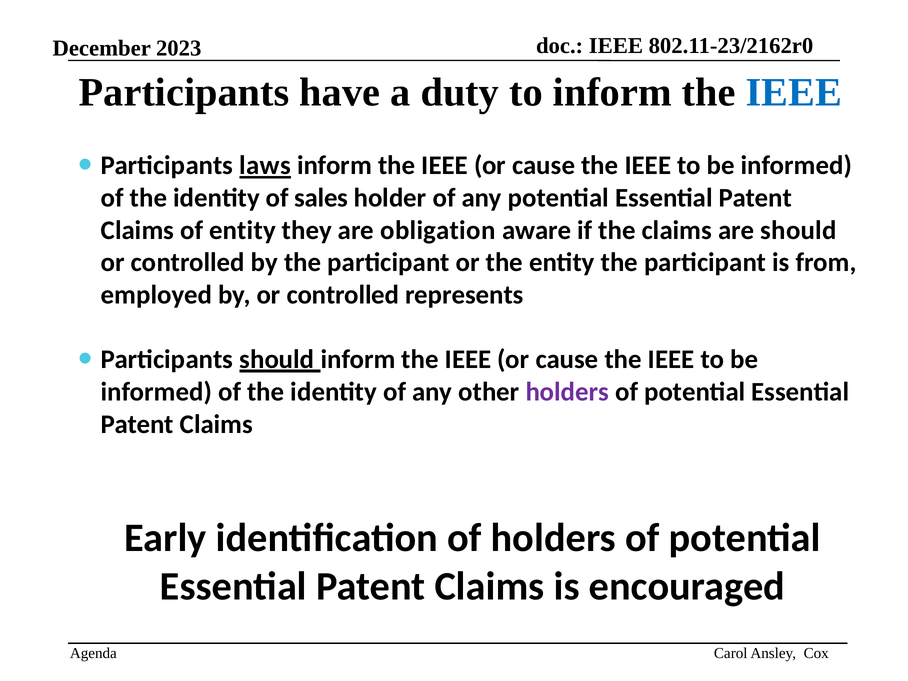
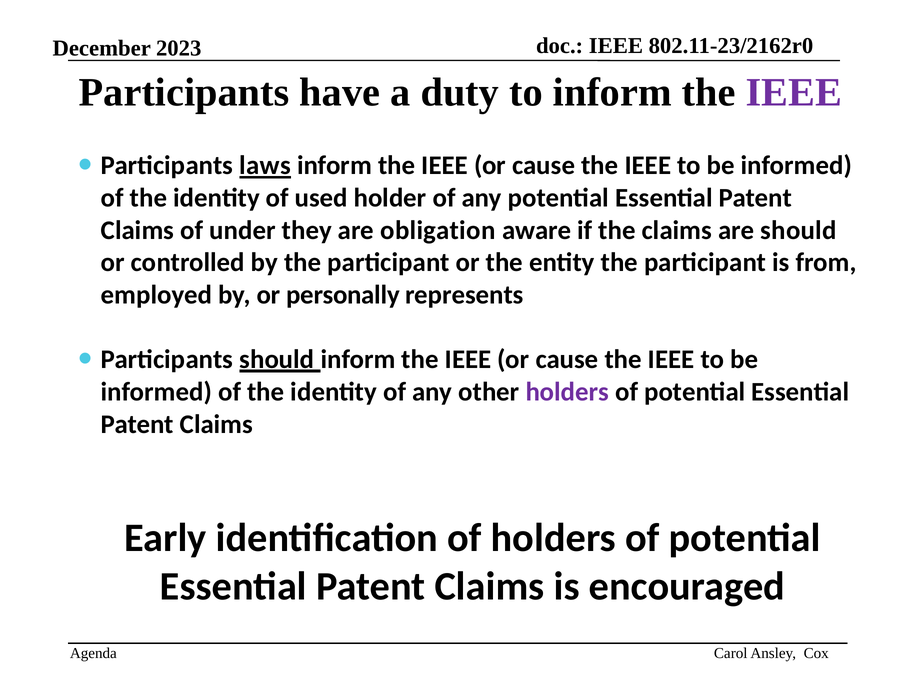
IEEE at (794, 93) colour: blue -> purple
sales: sales -> used
of entity: entity -> under
by or controlled: controlled -> personally
